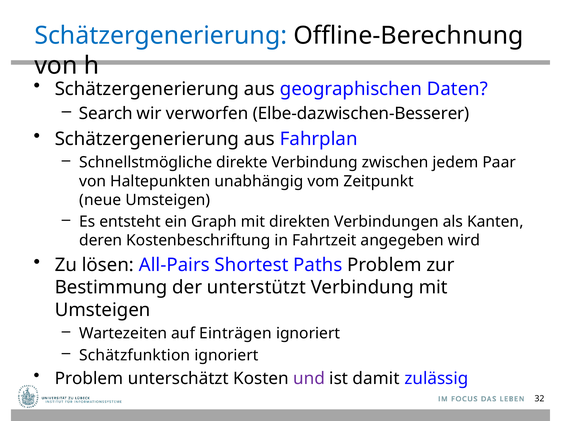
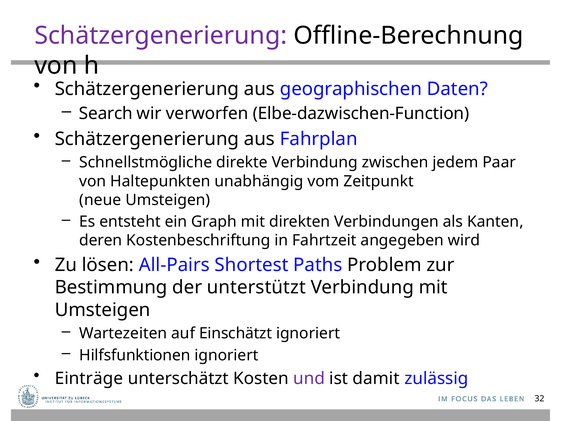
Schätzergenerierung at (161, 35) colour: blue -> purple
Elbe-dazwischen-Besserer: Elbe-dazwischen-Besserer -> Elbe-dazwischen-Function
Einträgen: Einträgen -> Einschätzt
Schätzfunktion: Schätzfunktion -> Hilfsfunktionen
Problem at (89, 378): Problem -> Einträge
